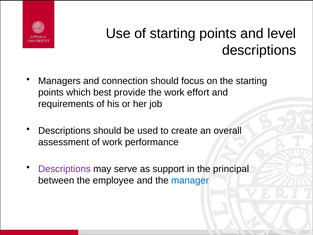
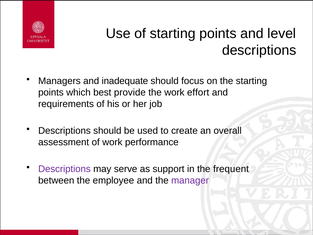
connection: connection -> inadequate
principal: principal -> frequent
manager colour: blue -> purple
